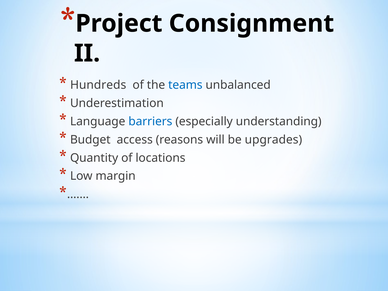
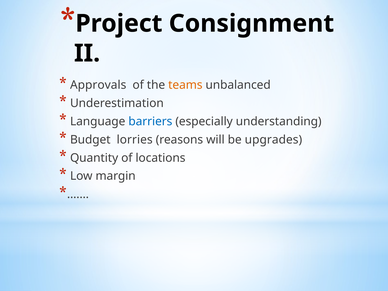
Hundreds: Hundreds -> Approvals
teams colour: blue -> orange
access: access -> lorries
